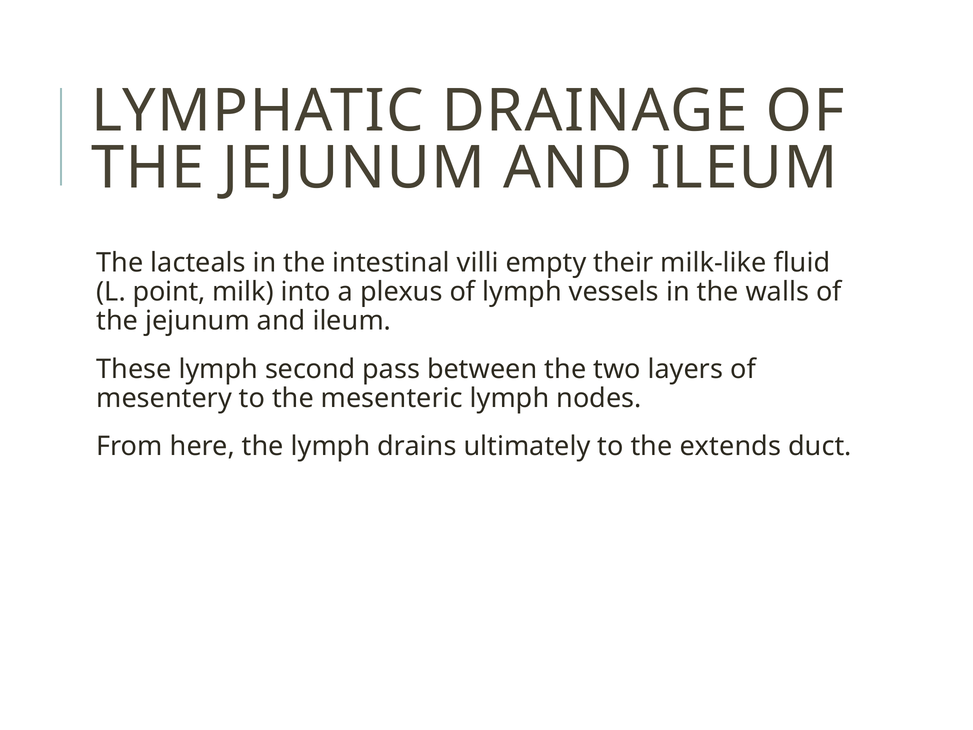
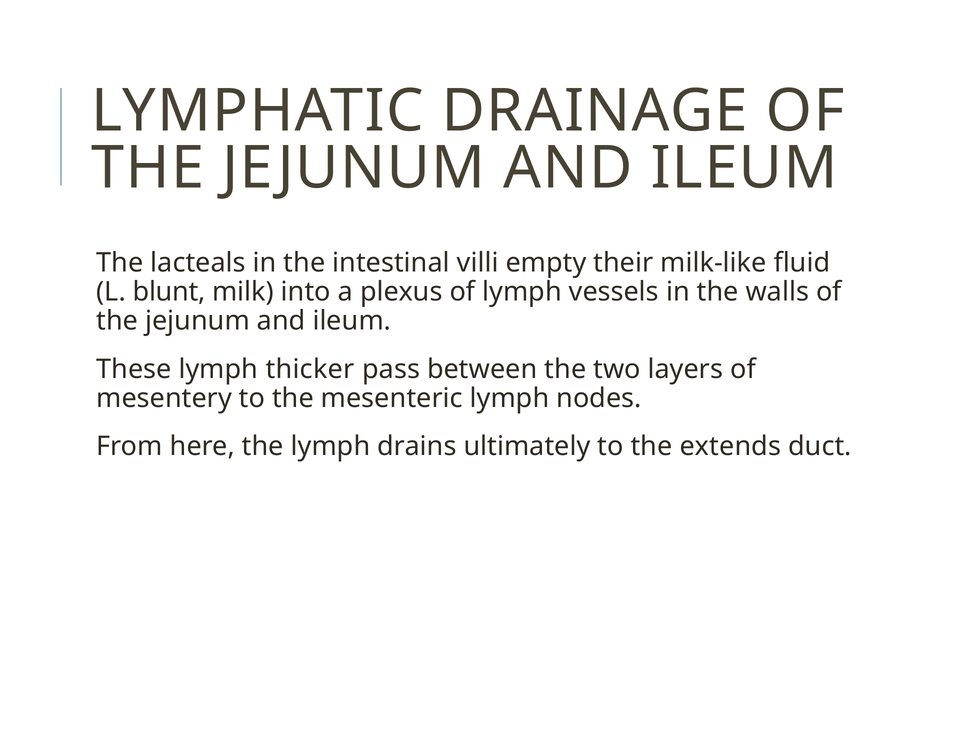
point: point -> blunt
second: second -> thicker
